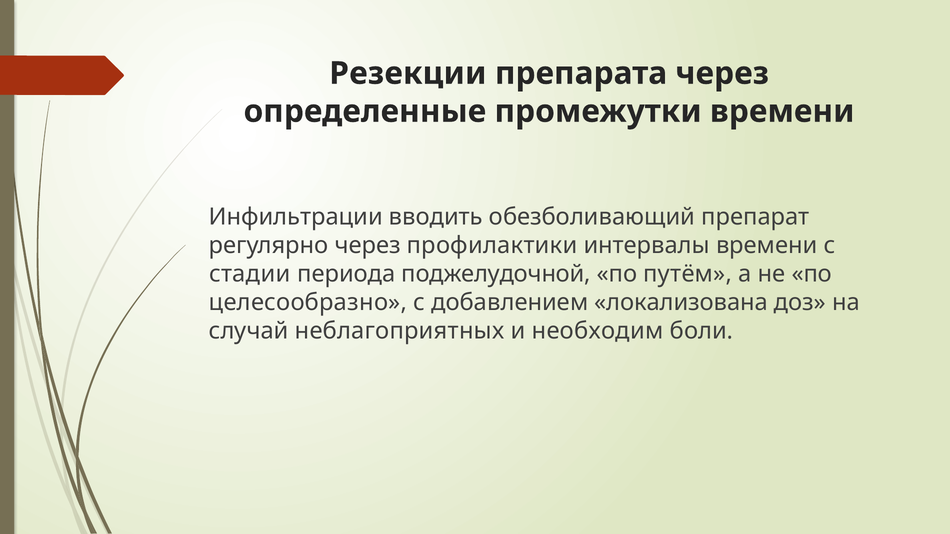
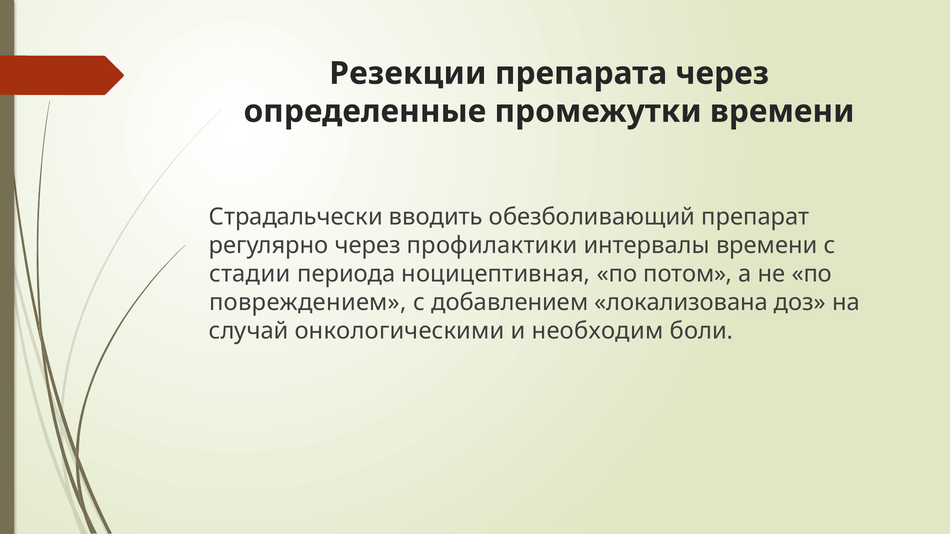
Инфильтрации: Инфильтрации -> Страдальчески
поджелудочной: поджелудочной -> ноцицептивная
путём: путём -> потом
целесообразно: целесообразно -> повреждением
неблагоприятных: неблагоприятных -> онкологическими
